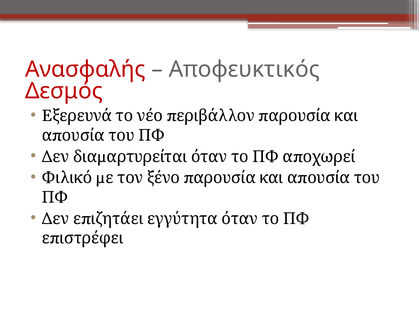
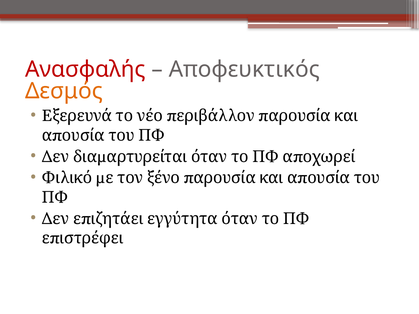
Δεσμός colour: red -> orange
